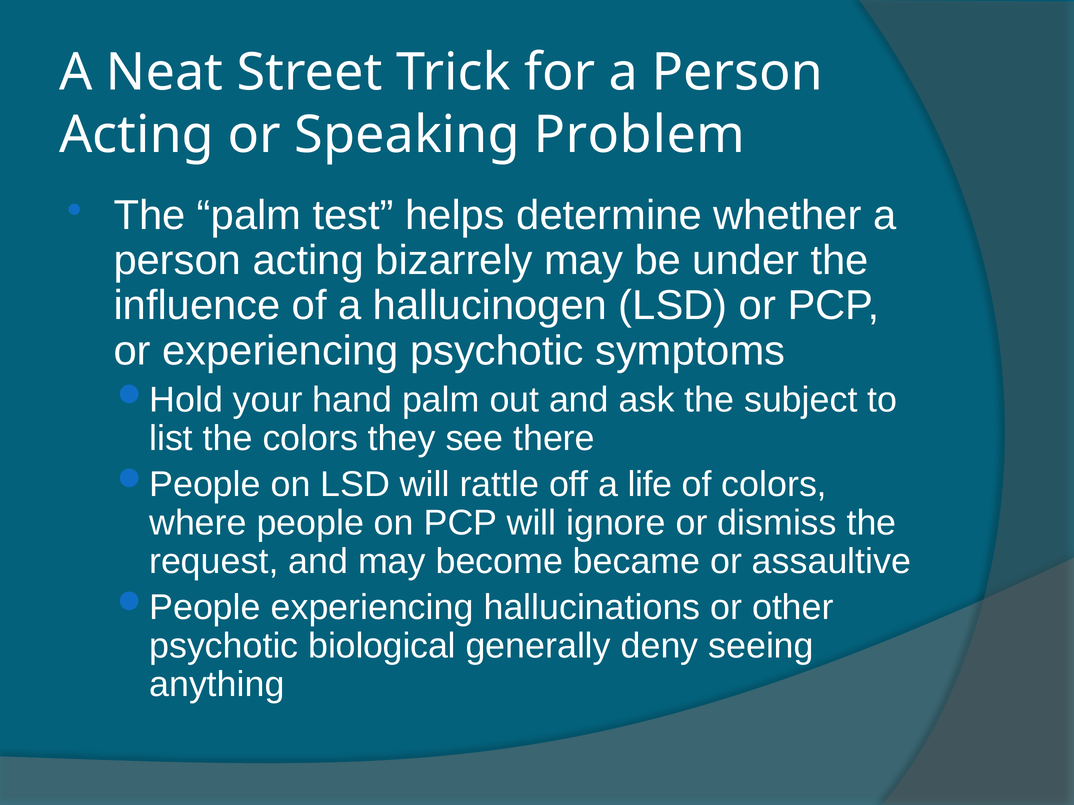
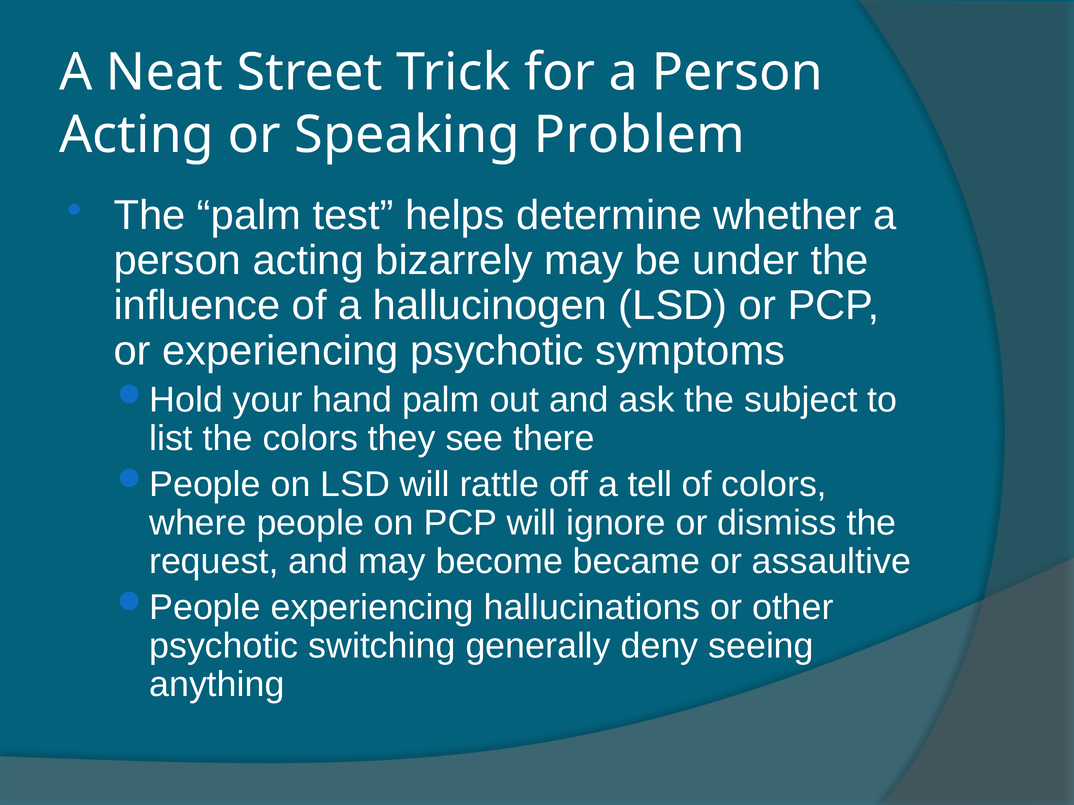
life: life -> tell
biological: biological -> switching
